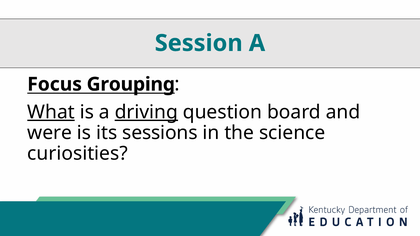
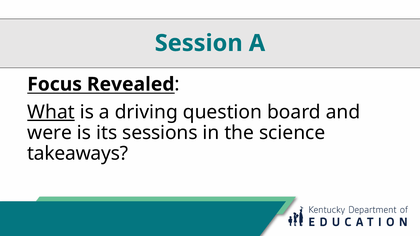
Grouping: Grouping -> Revealed
driving underline: present -> none
curiosities: curiosities -> takeaways
